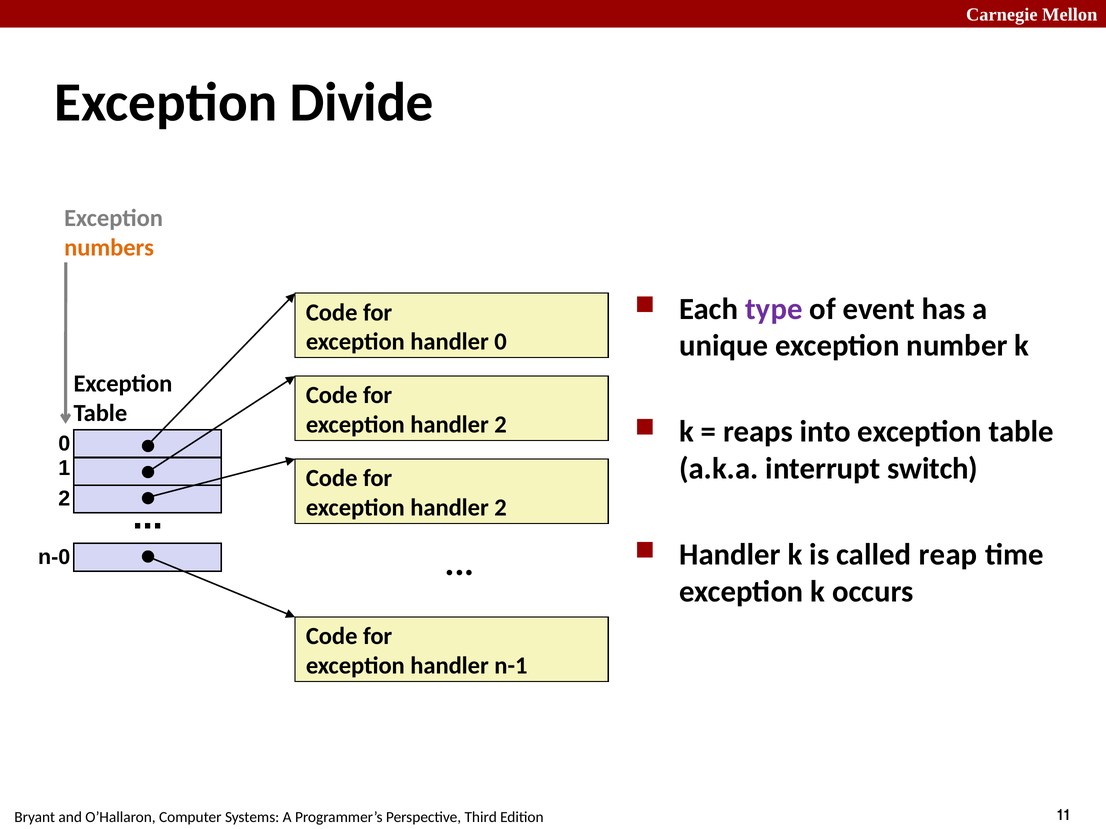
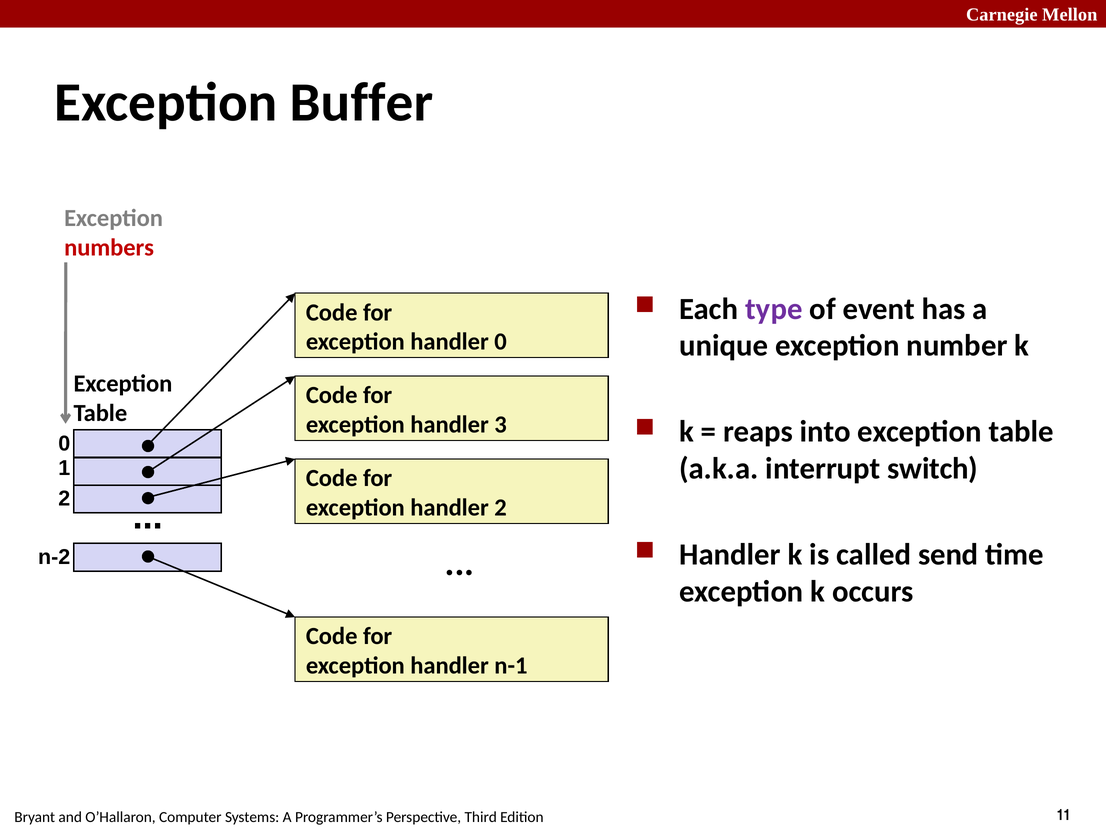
Divide: Divide -> Buffer
numbers colour: orange -> red
2 at (501, 425): 2 -> 3
reap: reap -> send
n-0: n-0 -> n-2
